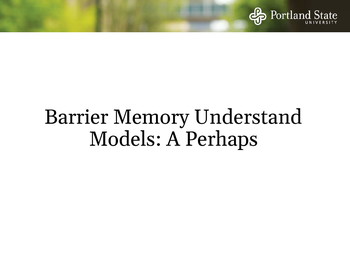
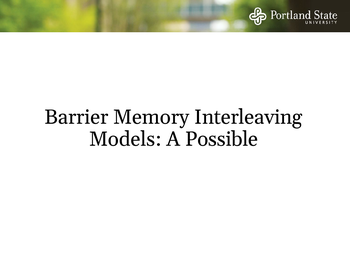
Understand: Understand -> Interleaving
Perhaps: Perhaps -> Possible
